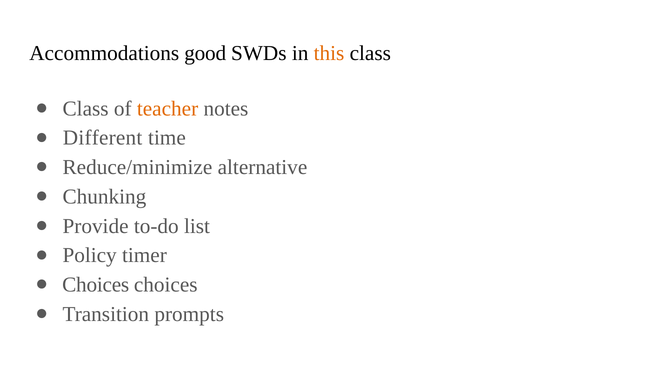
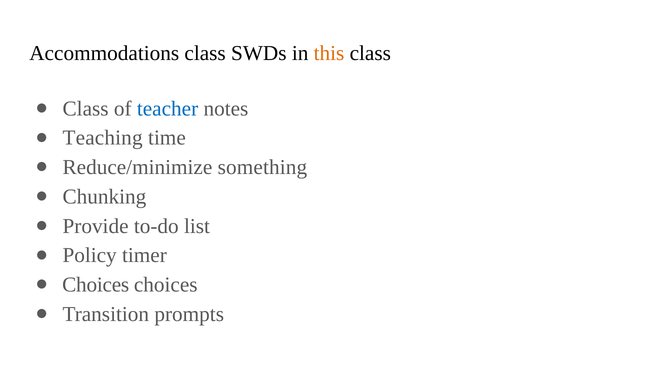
Accommodations good: good -> class
teacher colour: orange -> blue
Different: Different -> Teaching
alternative: alternative -> something
